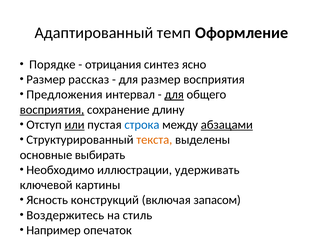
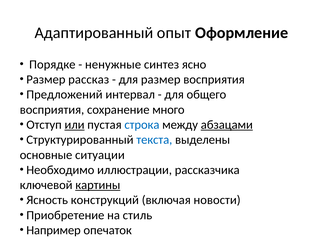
темп: темп -> опыт
отрицания: отрицания -> ненужные
Предложения: Предложения -> Предложений
для at (174, 95) underline: present -> none
восприятия at (52, 110) underline: present -> none
длину: длину -> много
текста colour: orange -> blue
выбирать: выбирать -> ситуации
удерживать: удерживать -> рассказчика
картины underline: none -> present
запасом: запасом -> новости
Воздержитесь: Воздержитесь -> Приобретение
